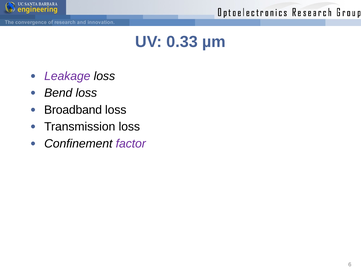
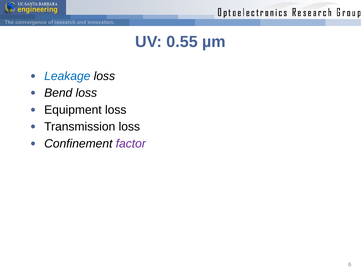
0.33: 0.33 -> 0.55
Leakage colour: purple -> blue
Broadband: Broadband -> Equipment
